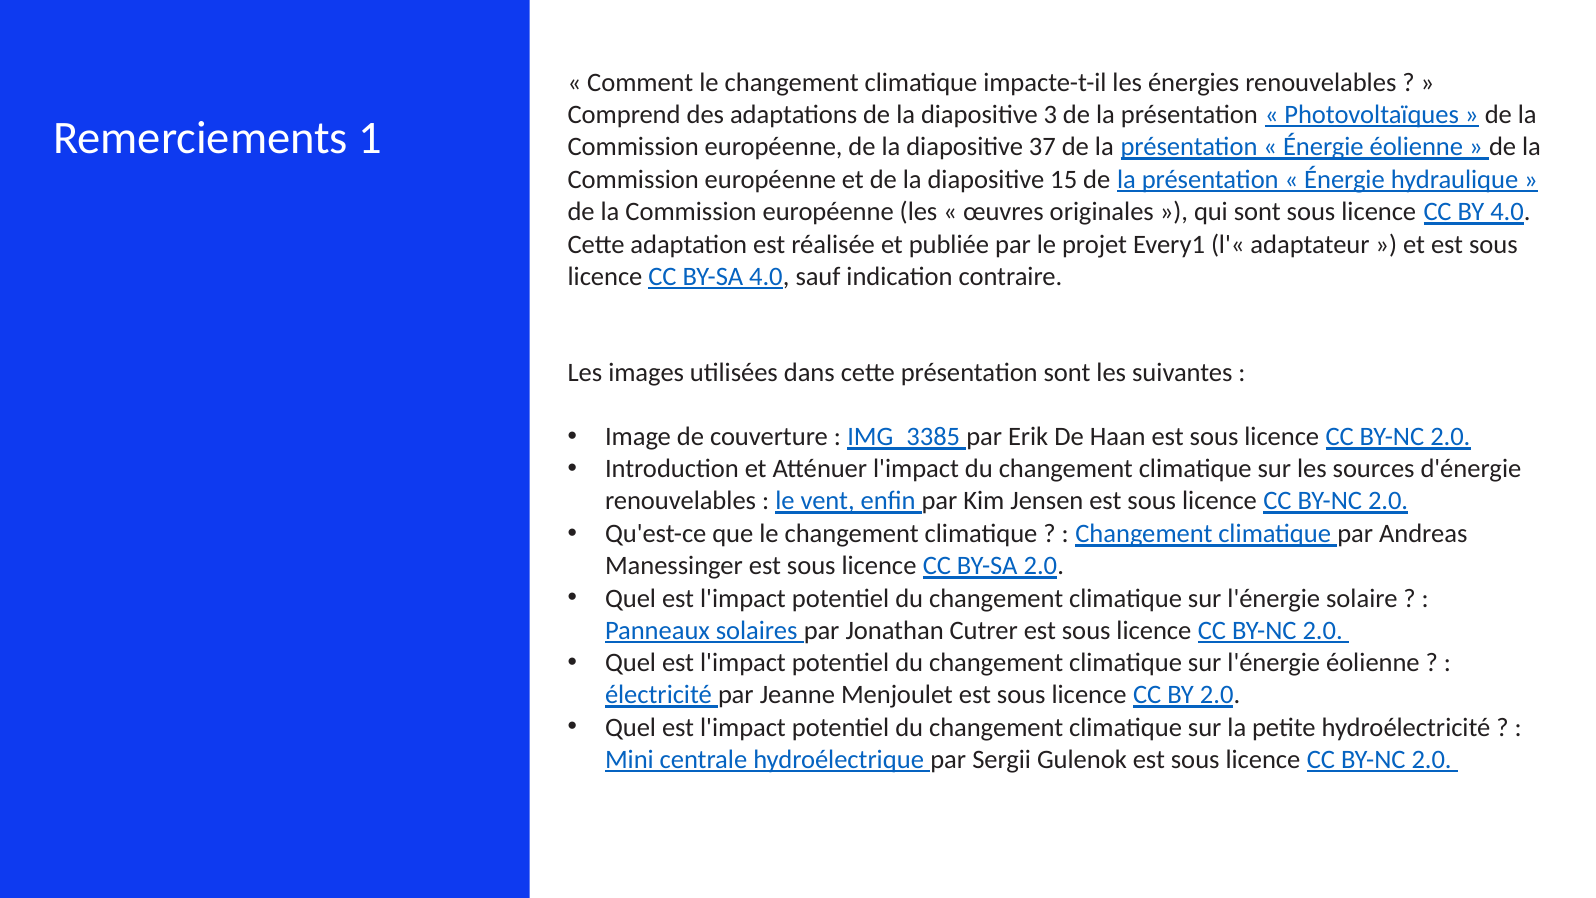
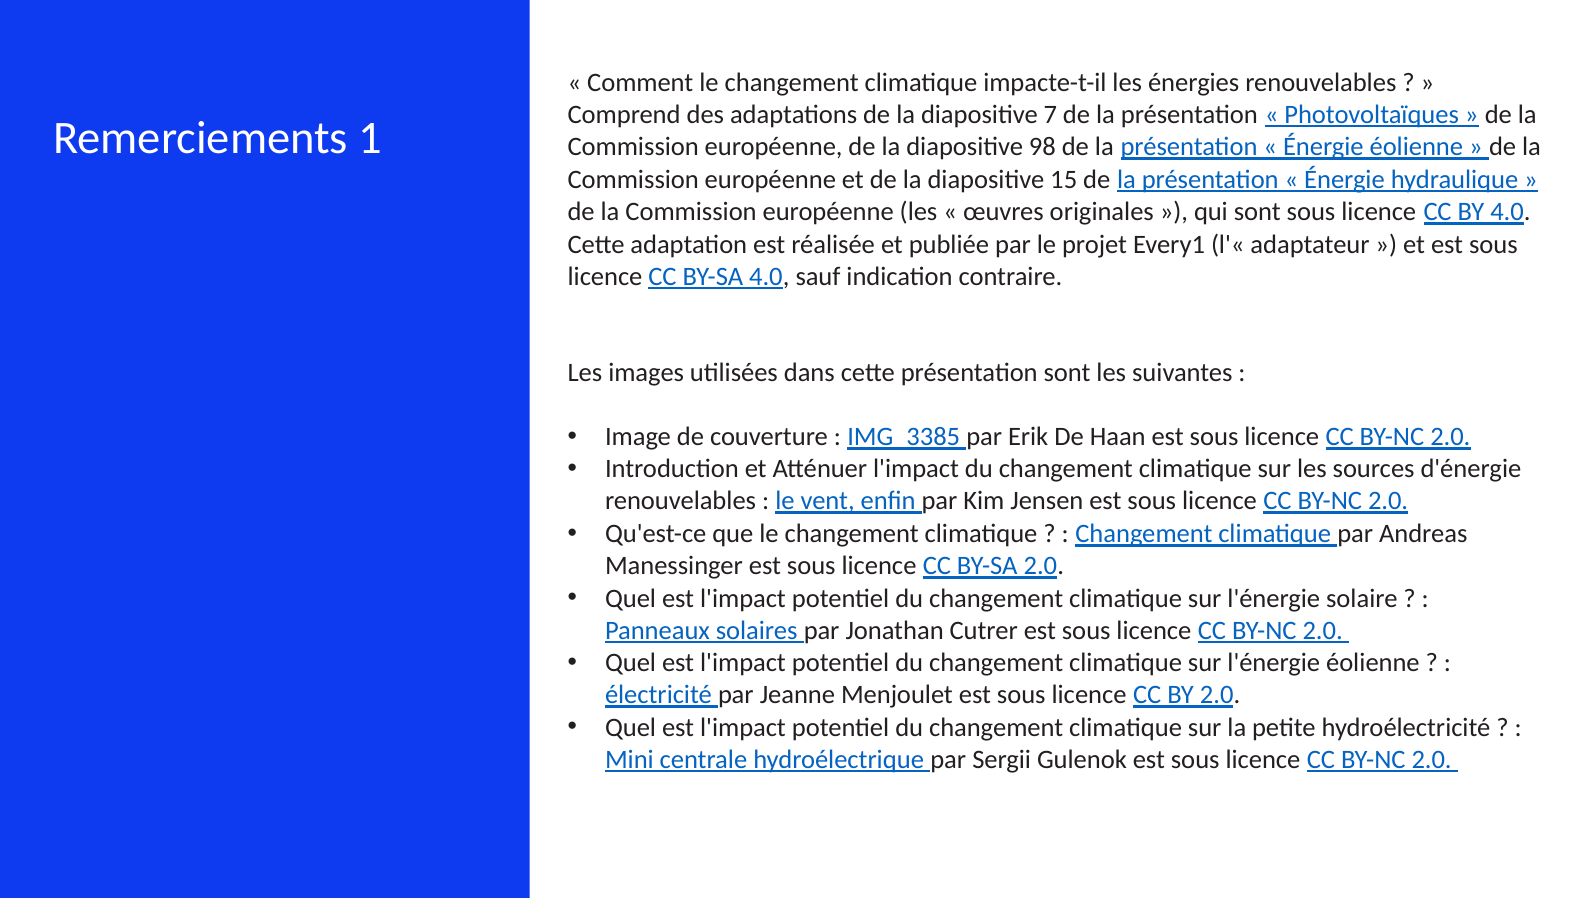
3: 3 -> 7
37: 37 -> 98
